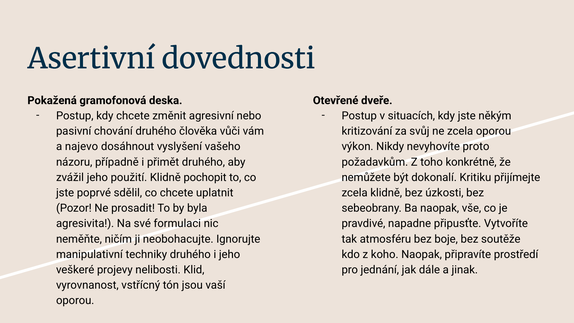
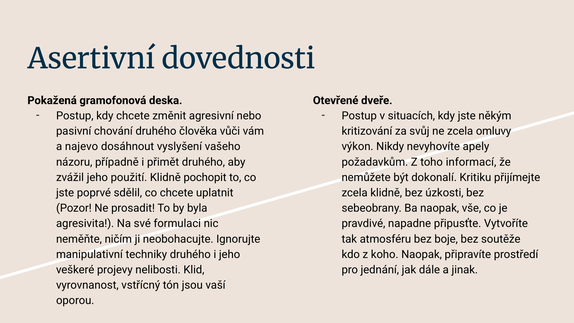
zcela oporou: oporou -> omluvy
proto: proto -> apely
konkrétně: konkrétně -> informací
